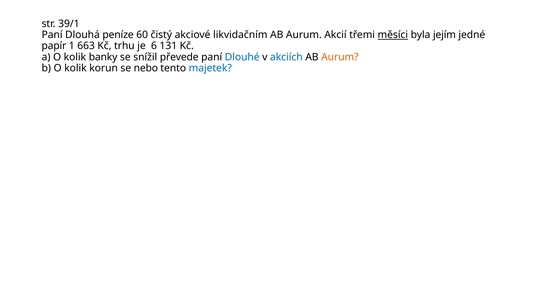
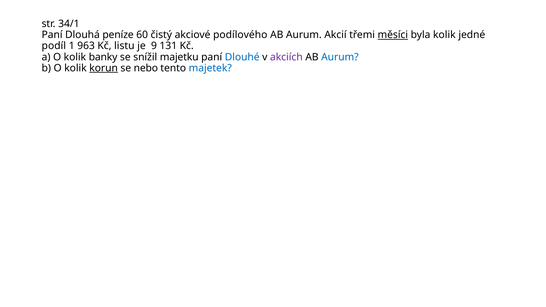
39/1: 39/1 -> 34/1
likvidačním: likvidačním -> podílového
byla jejím: jejím -> kolik
papír: papír -> podíl
663: 663 -> 963
trhu: trhu -> listu
6: 6 -> 9
převede: převede -> majetku
akciích colour: blue -> purple
Aurum at (340, 57) colour: orange -> blue
korun underline: none -> present
